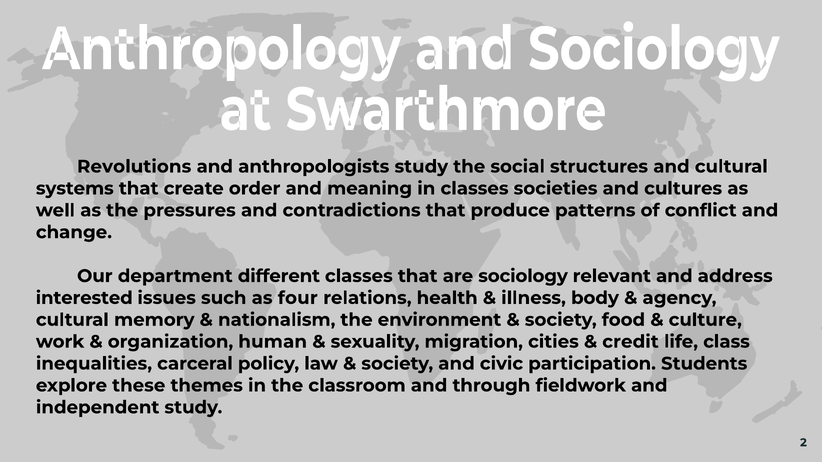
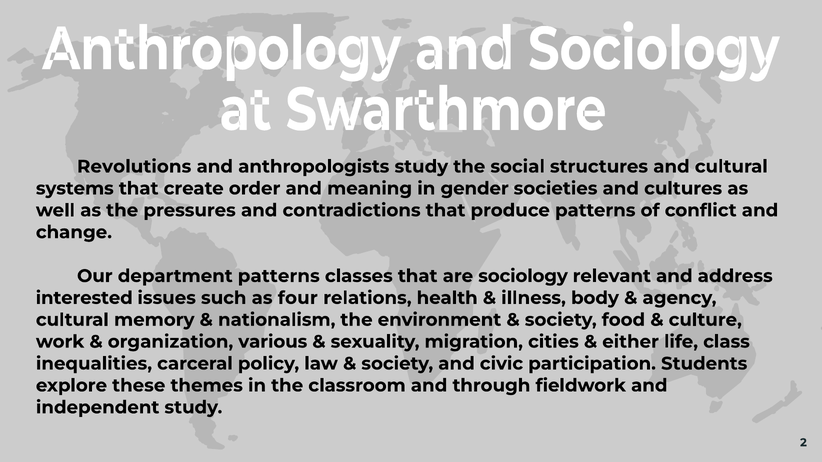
in classes: classes -> gender
department different: different -> patterns
human: human -> various
credit: credit -> either
